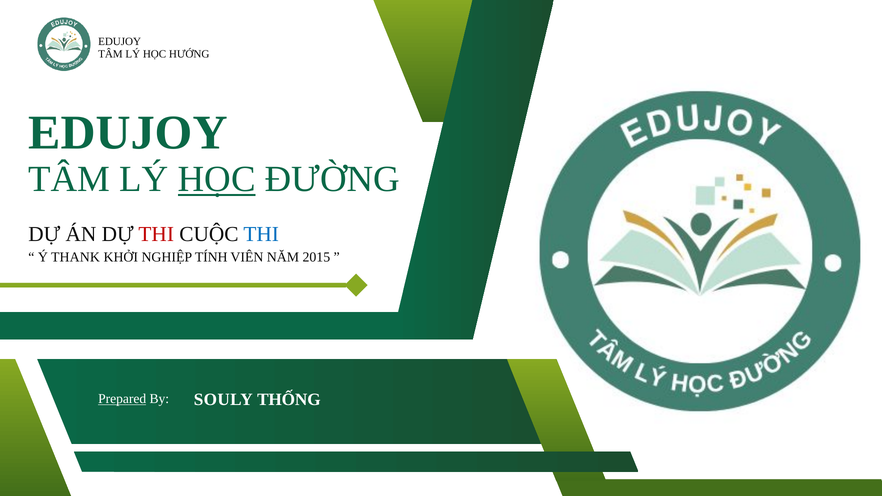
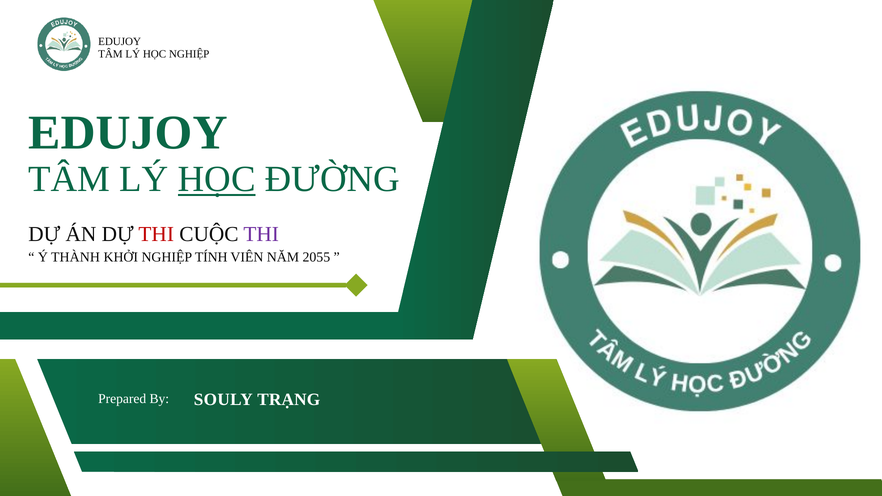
HỌC HƯỚNG: HƯỚNG -> NGHIỆP
THI at (261, 234) colour: blue -> purple
THANK: THANK -> THÀNH
2015: 2015 -> 2055
Prepared underline: present -> none
THỐNG: THỐNG -> TRẠNG
